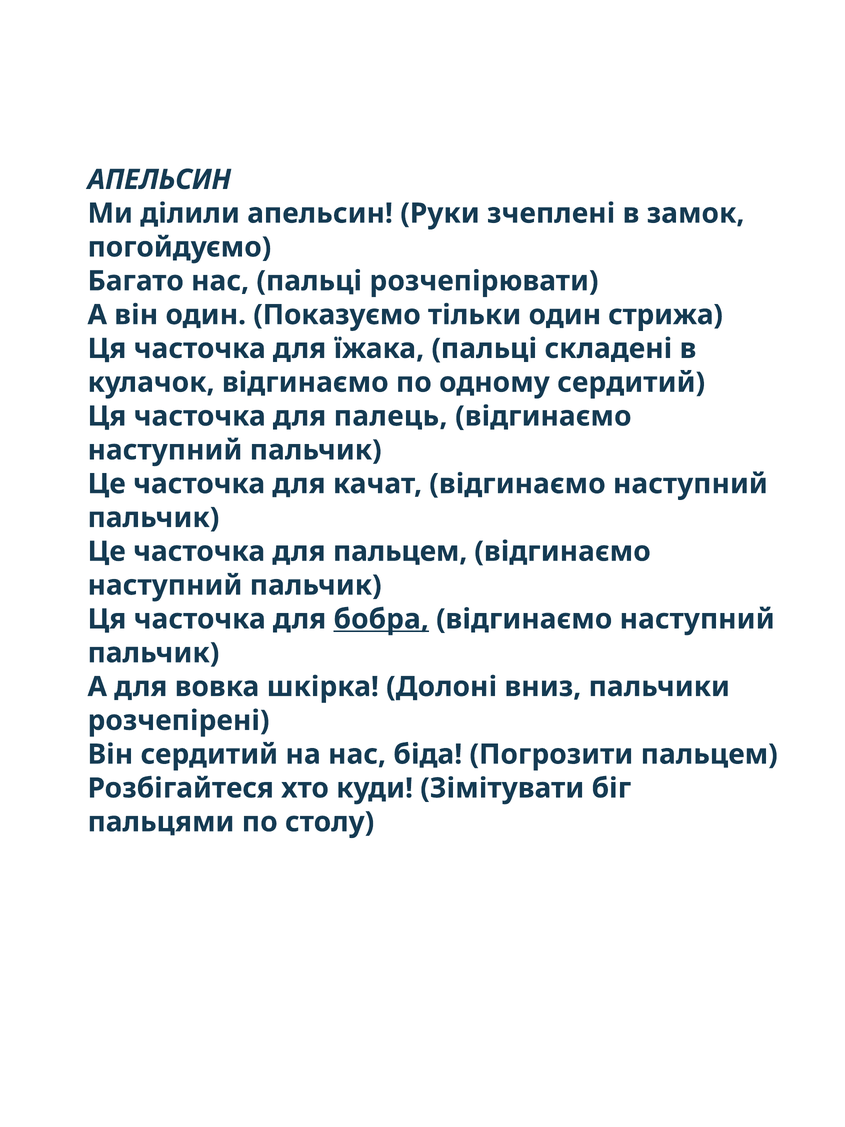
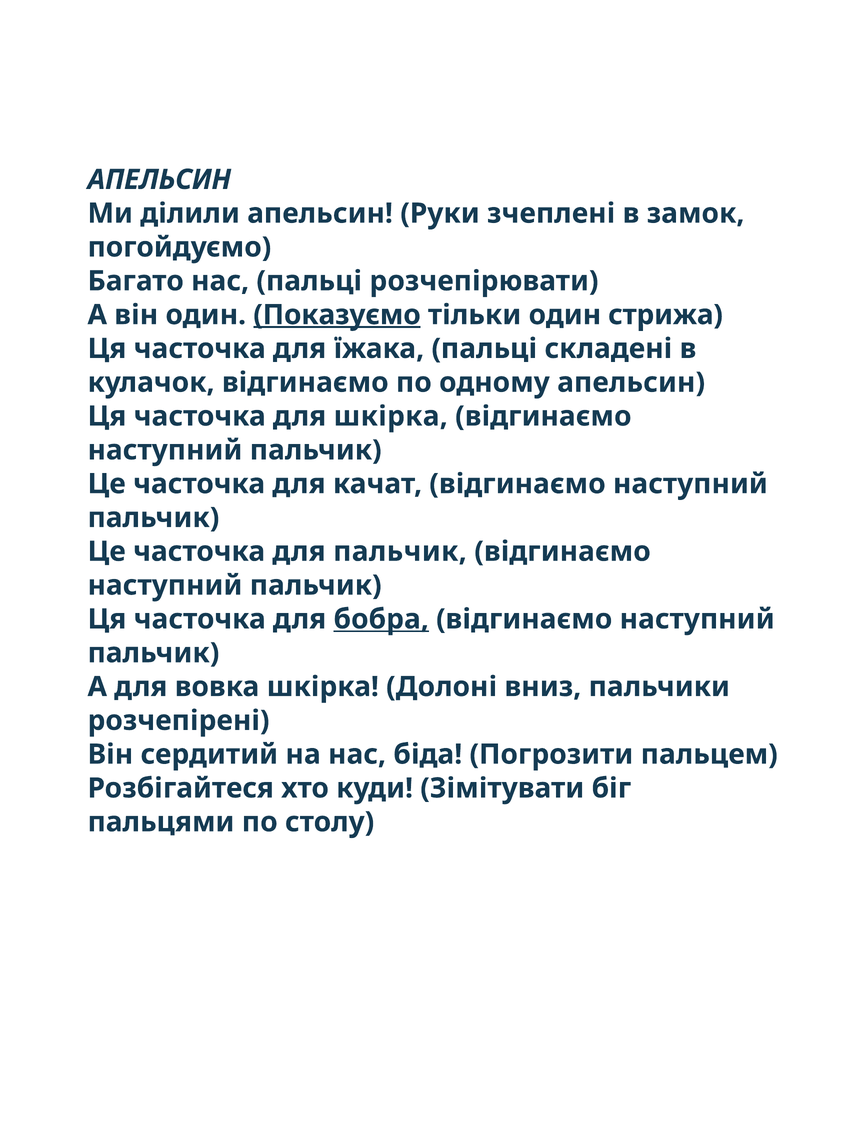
Показуємо underline: none -> present
одному сердитий: сердитий -> апельсин
для палець: палець -> шкірка
для пальцем: пальцем -> пальчик
